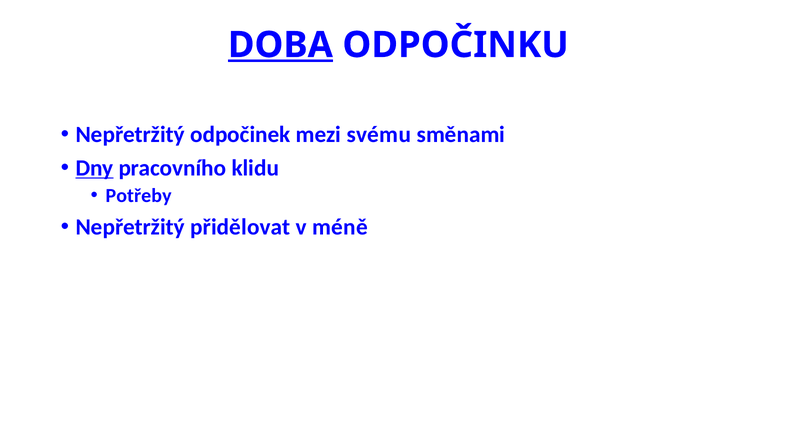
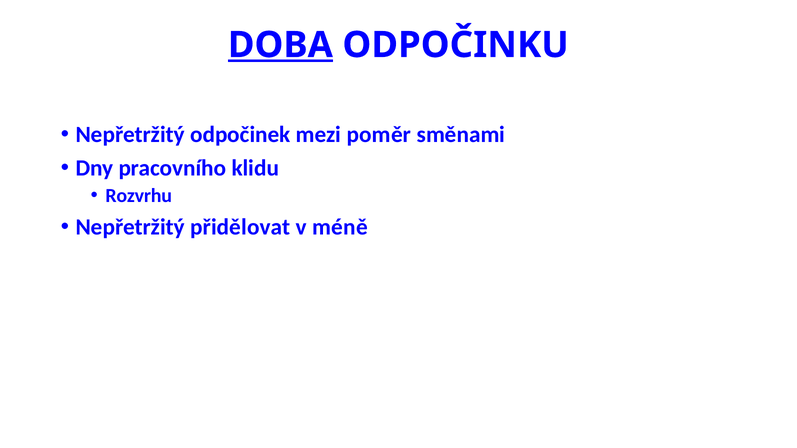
svému: svému -> poměr
Dny underline: present -> none
Potřeby: Potřeby -> Rozvrhu
